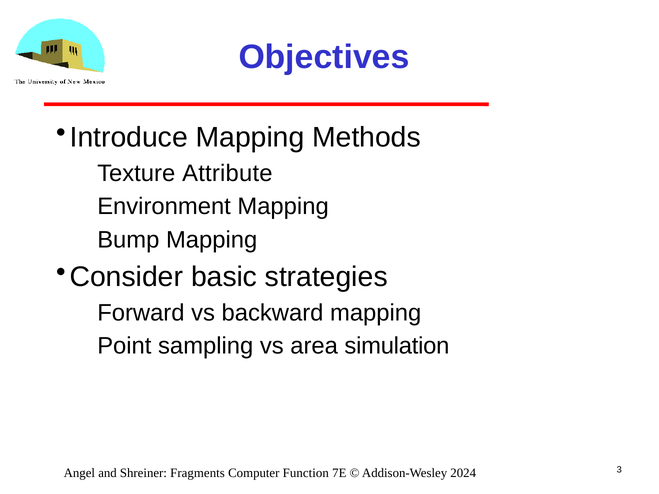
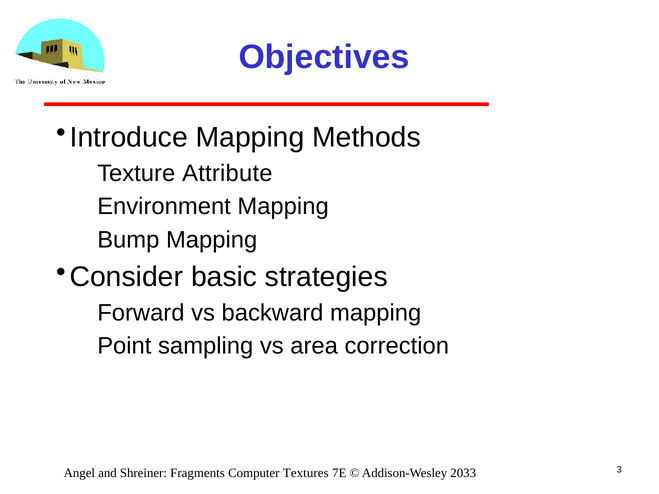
simulation: simulation -> correction
Function: Function -> Textures
2024: 2024 -> 2033
